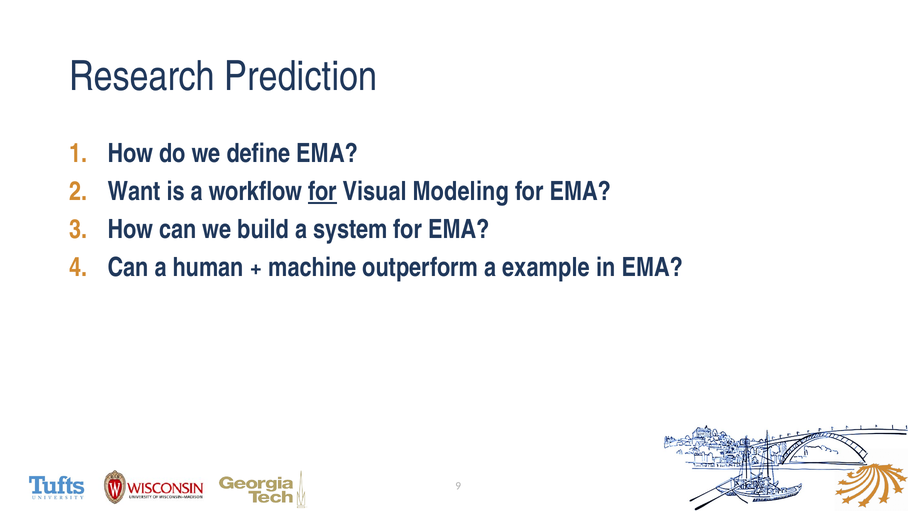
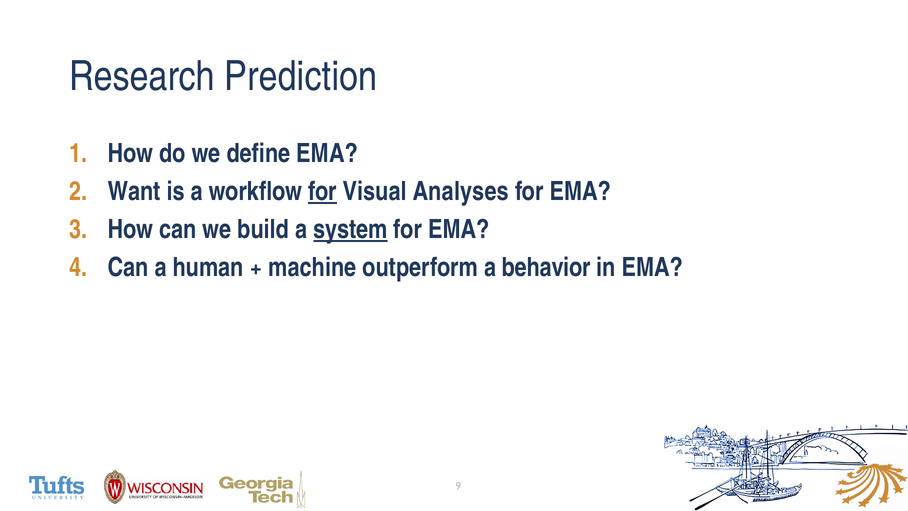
Modeling: Modeling -> Analyses
system underline: none -> present
example: example -> behavior
